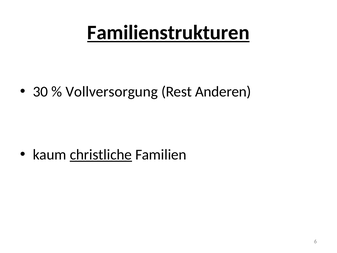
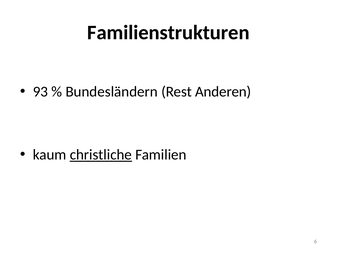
Familienstrukturen underline: present -> none
30: 30 -> 93
Vollversorgung: Vollversorgung -> Bundesländern
